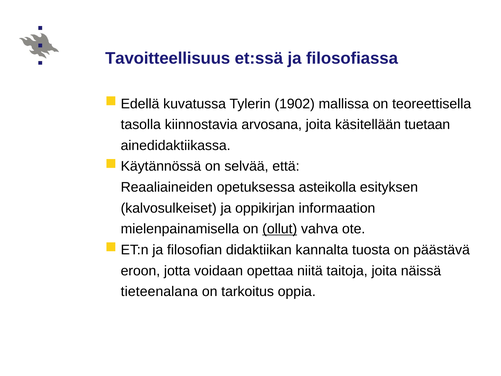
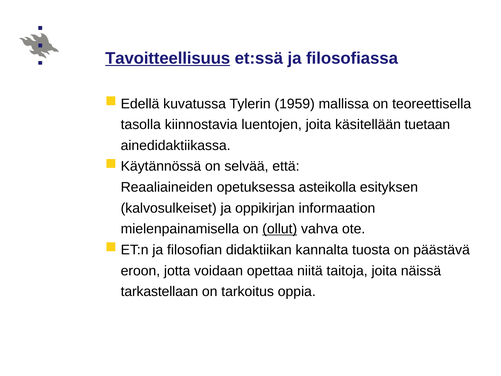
Tavoitteellisuus underline: none -> present
1902: 1902 -> 1959
arvosana: arvosana -> luentojen
tieteenalana: tieteenalana -> tarkastellaan
